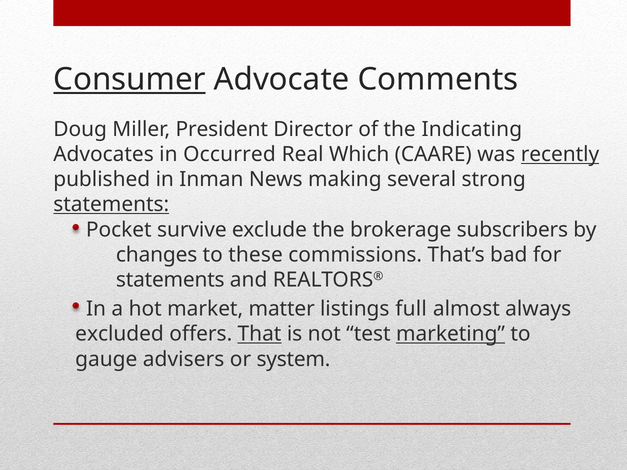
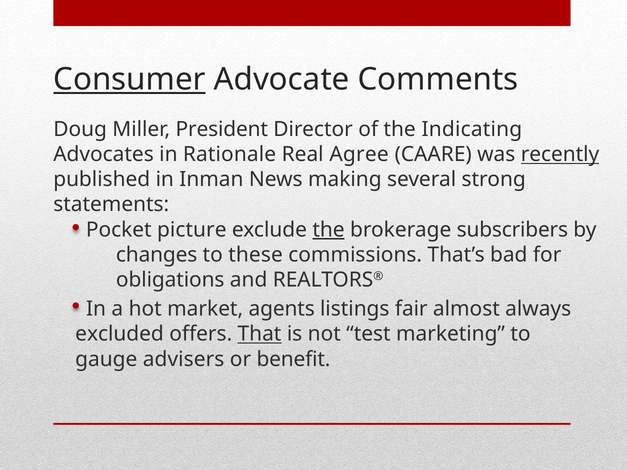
Occurred: Occurred -> Rationale
Which: Which -> Agree
statements at (111, 205) underline: present -> none
survive: survive -> picture
the at (329, 230) underline: none -> present
statements at (170, 280): statements -> obligations
matter: matter -> agents
full: full -> fair
marketing underline: present -> none
system: system -> benefit
